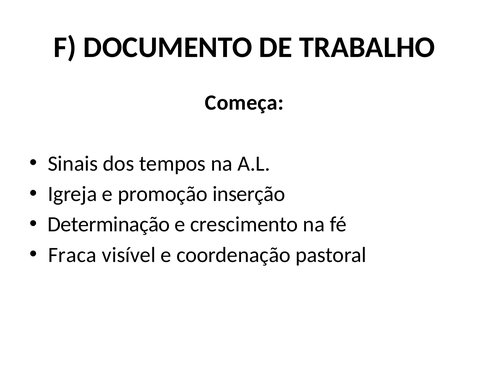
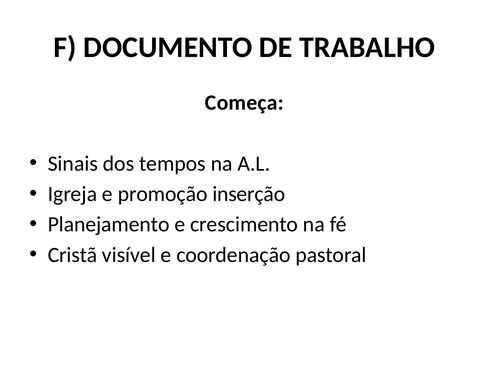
Determinação: Determinação -> Planejamento
Fraca: Fraca -> Cristã
